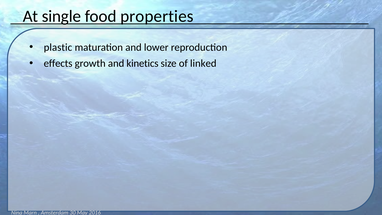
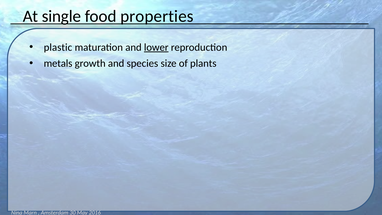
lower underline: none -> present
effects: effects -> metals
kinetics: kinetics -> species
linked: linked -> plants
